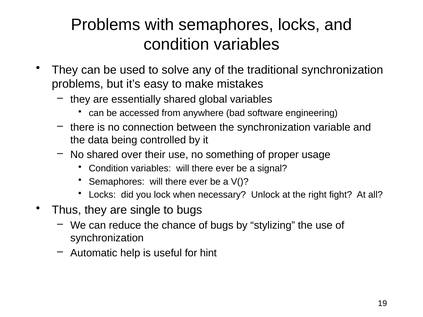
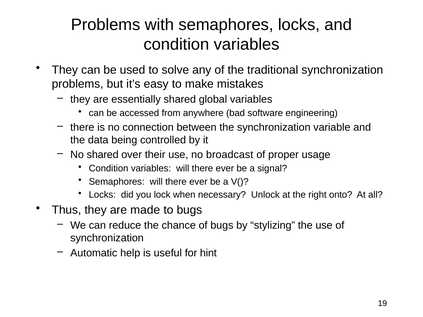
something: something -> broadcast
fight: fight -> onto
single: single -> made
